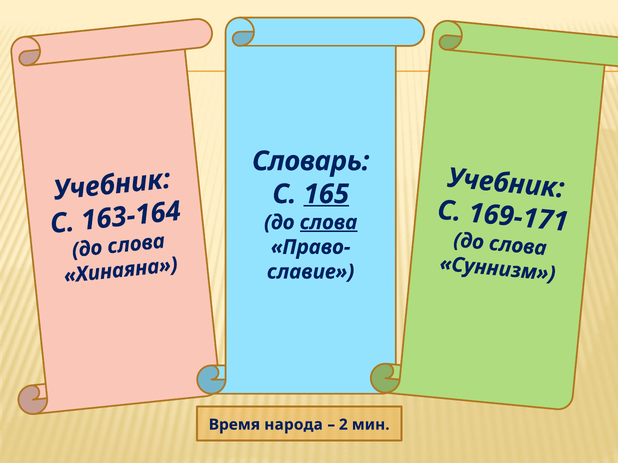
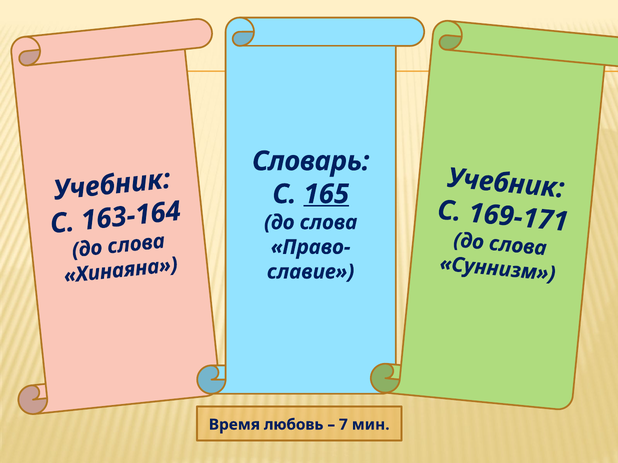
слова at (329, 223) underline: present -> none
народа: народа -> любовь
2: 2 -> 7
